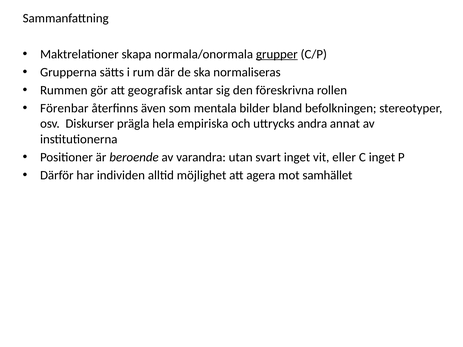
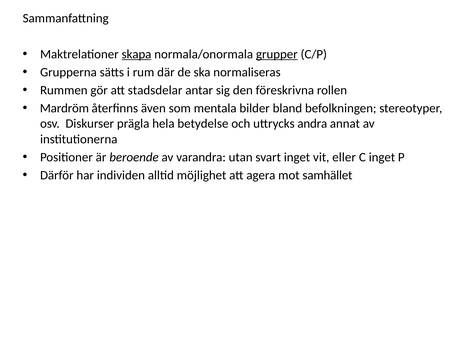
skapa underline: none -> present
geografisk: geografisk -> stadsdelar
Förenbar: Förenbar -> Mardröm
empiriska: empiriska -> betydelse
